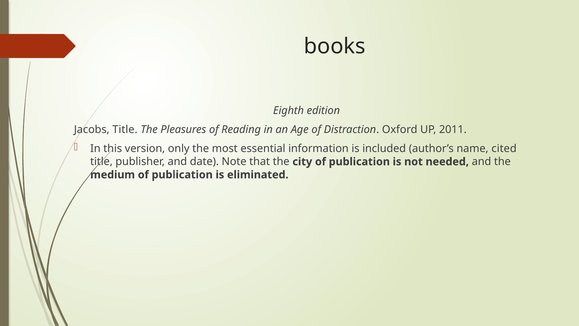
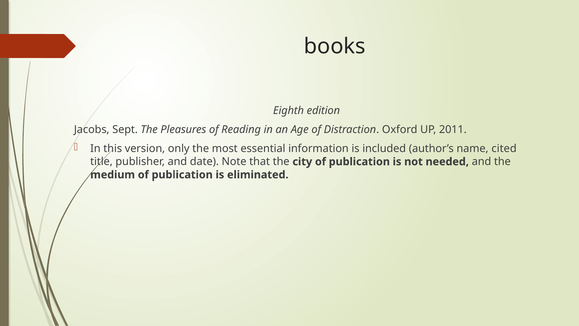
Jacobs Title: Title -> Sept
